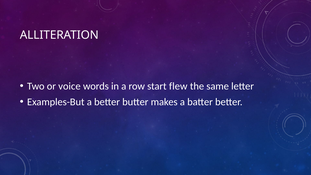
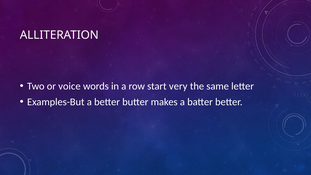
flew: flew -> very
